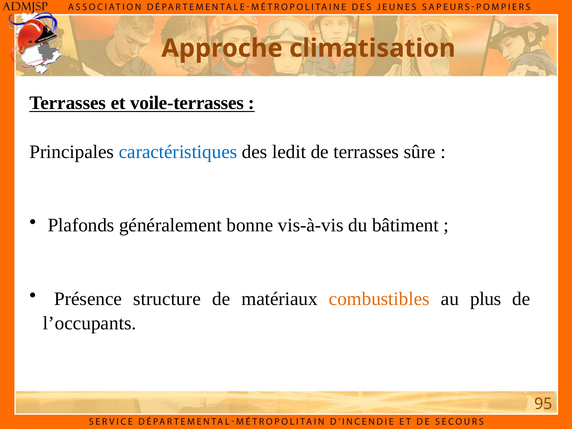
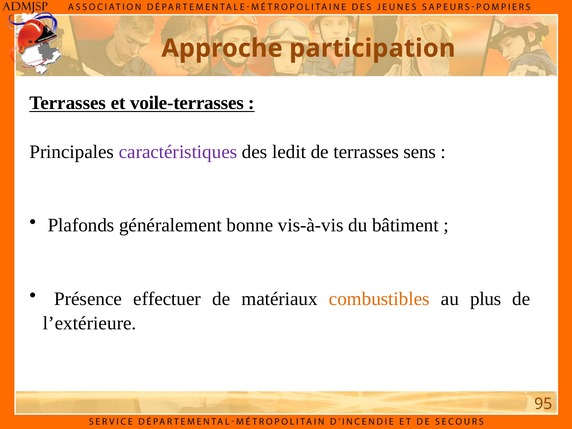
climatisation: climatisation -> participation
caractéristiques colour: blue -> purple
sûre: sûre -> sens
structure: structure -> effectuer
l’occupants: l’occupants -> l’extérieure
